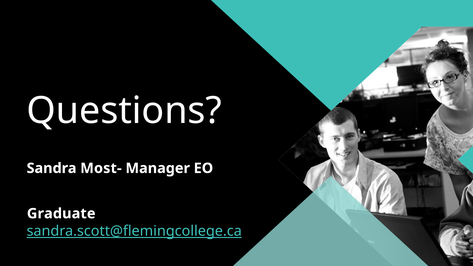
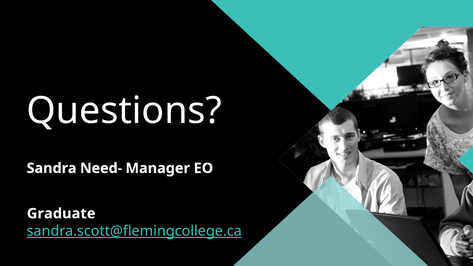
Most-: Most- -> Need-
